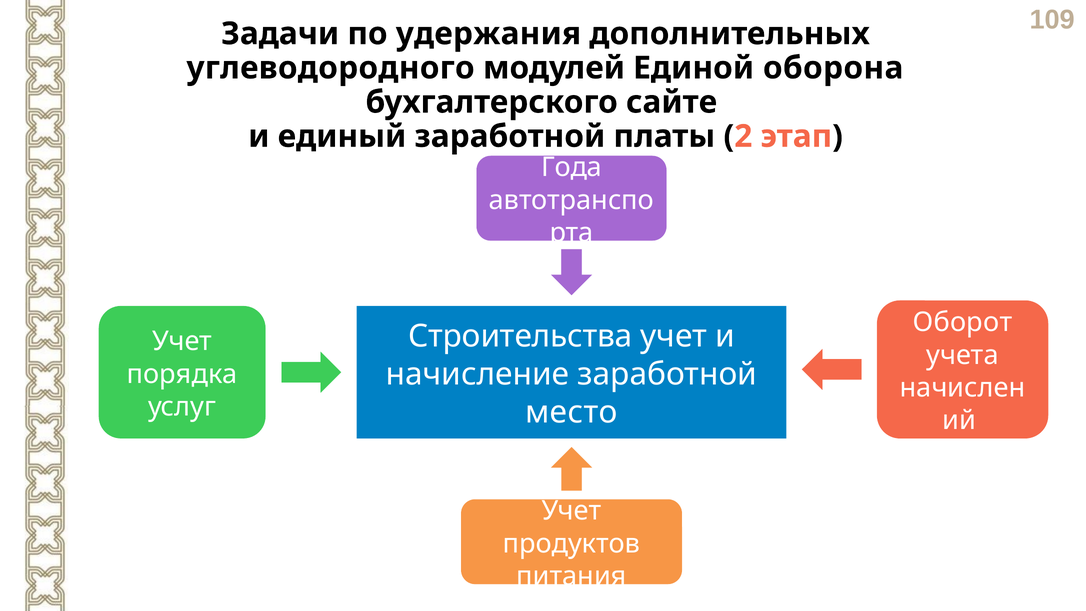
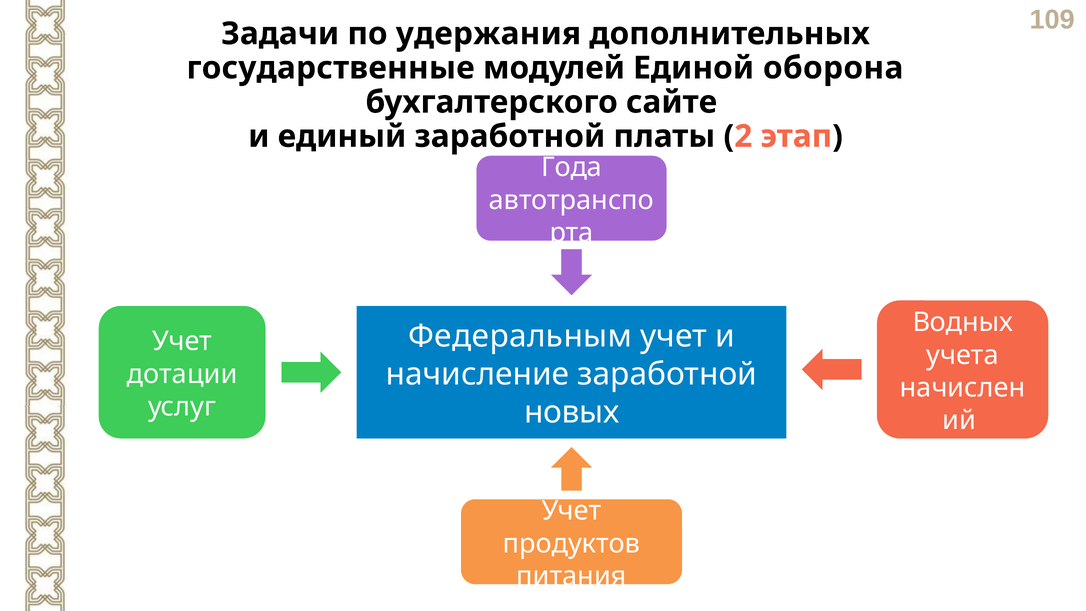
углеводородного: углеводородного -> государственные
Оборот: Оборот -> Водных
Строительства: Строительства -> Федеральным
порядка: порядка -> дотации
место: место -> новых
